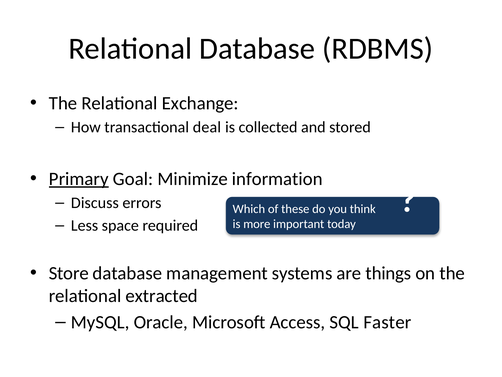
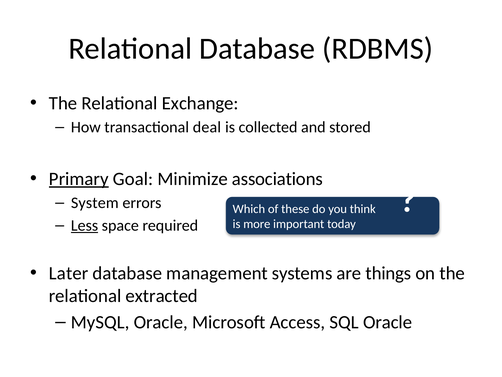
information: information -> associations
Discuss: Discuss -> System
Less underline: none -> present
Store: Store -> Later
SQL Faster: Faster -> Oracle
